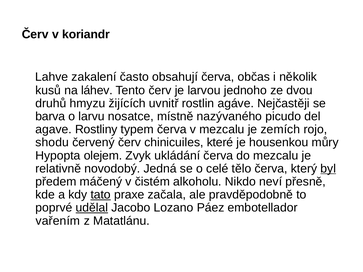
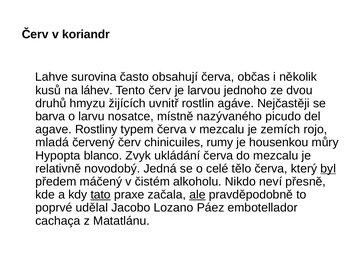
zakalení: zakalení -> surovina
shodu: shodu -> mladá
které: které -> rumy
olejem: olejem -> blanco
ale underline: none -> present
udělal underline: present -> none
vařením: vařením -> cachaça
